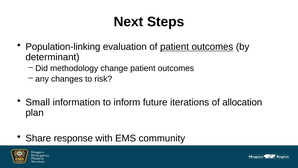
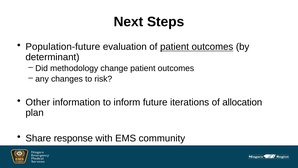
Population-linking: Population-linking -> Population-future
Small: Small -> Other
